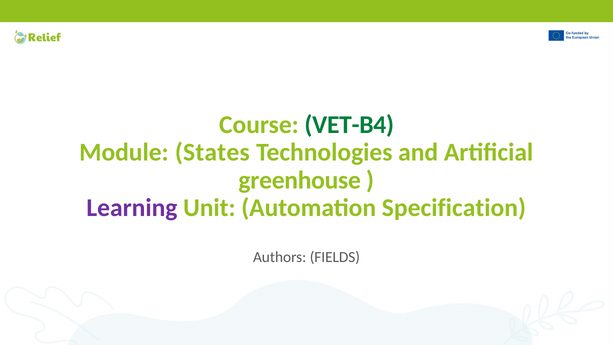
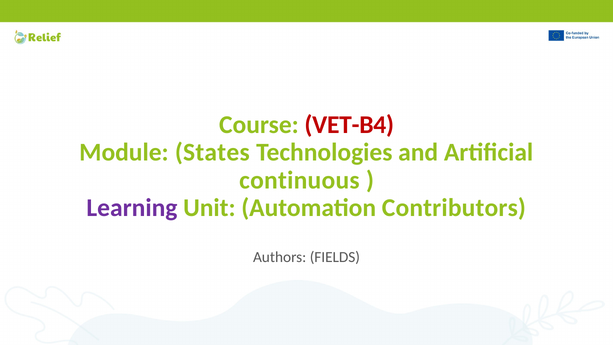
VET-B4 colour: green -> red
greenhouse: greenhouse -> continuous
Specification: Specification -> Contributors
